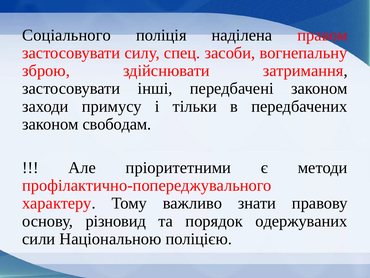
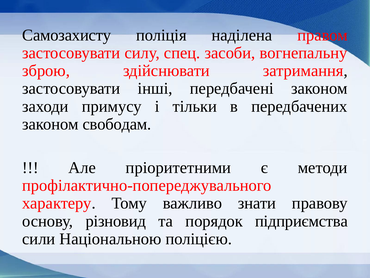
Соціального: Соціального -> Самозахисту
одержуваних: одержуваних -> підприємства
